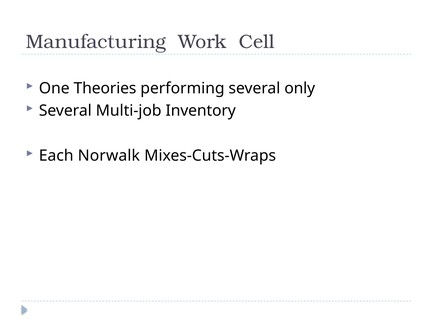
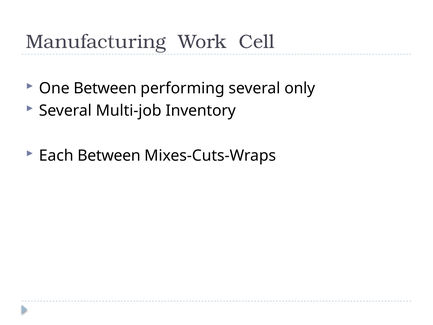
One Theories: Theories -> Between
Each Norwalk: Norwalk -> Between
